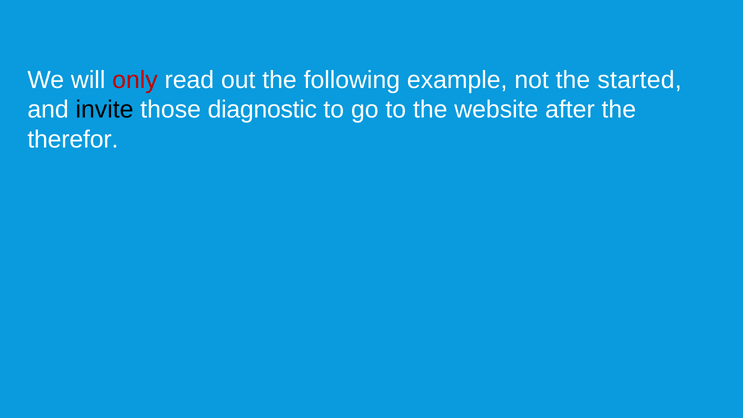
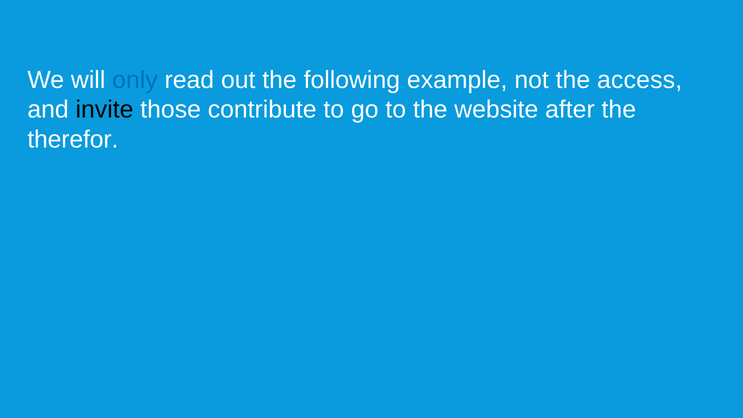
only colour: red -> blue
started: started -> access
diagnostic: diagnostic -> contribute
